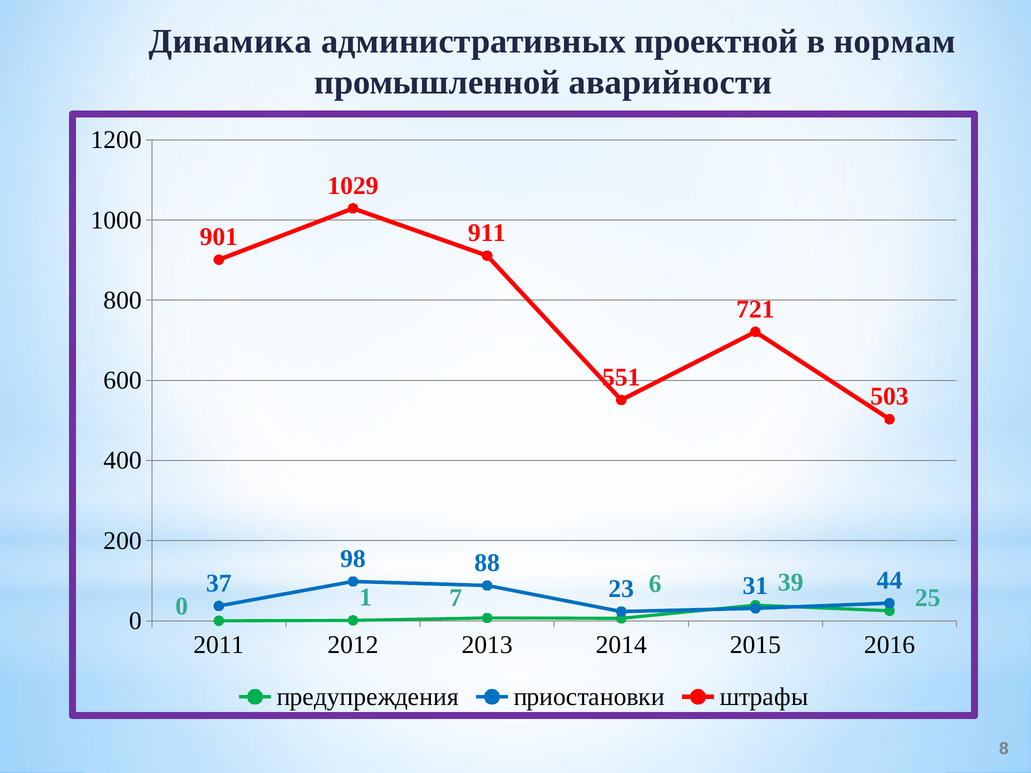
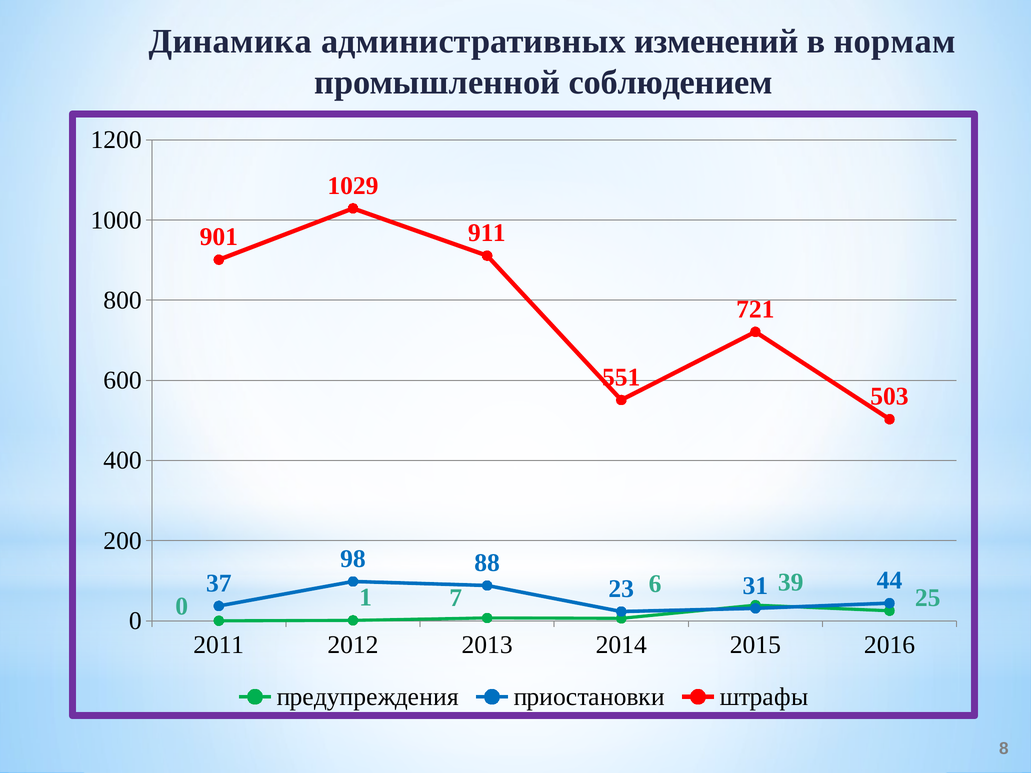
проектной: проектной -> изменений
аварийности: аварийности -> соблюдением
